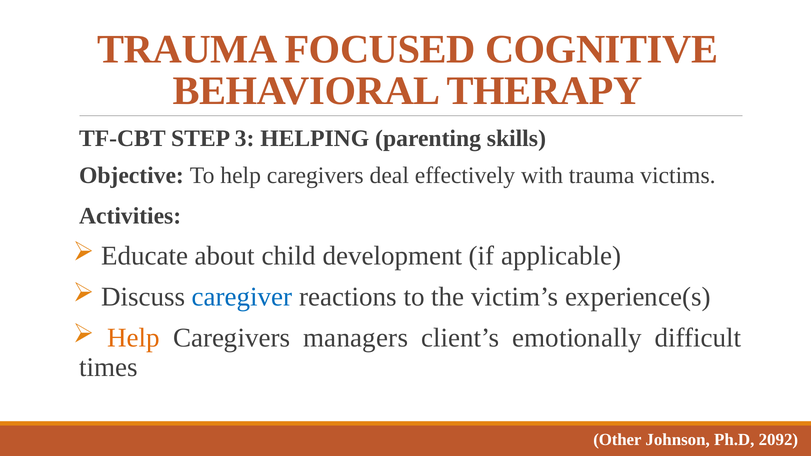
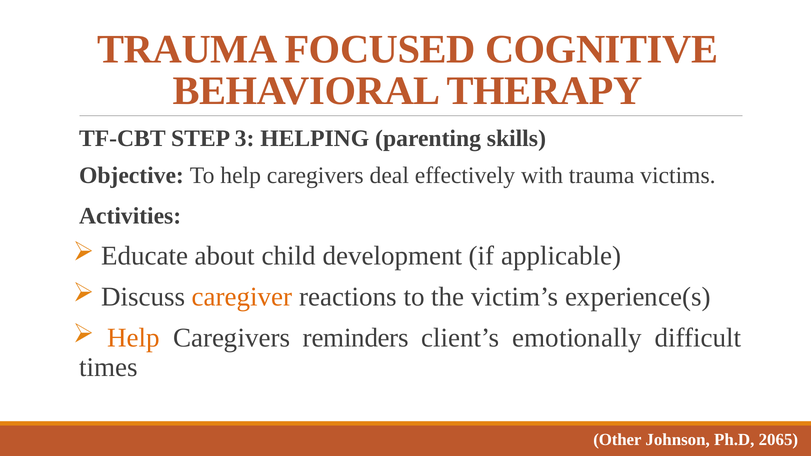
caregiver colour: blue -> orange
managers: managers -> reminders
2092: 2092 -> 2065
